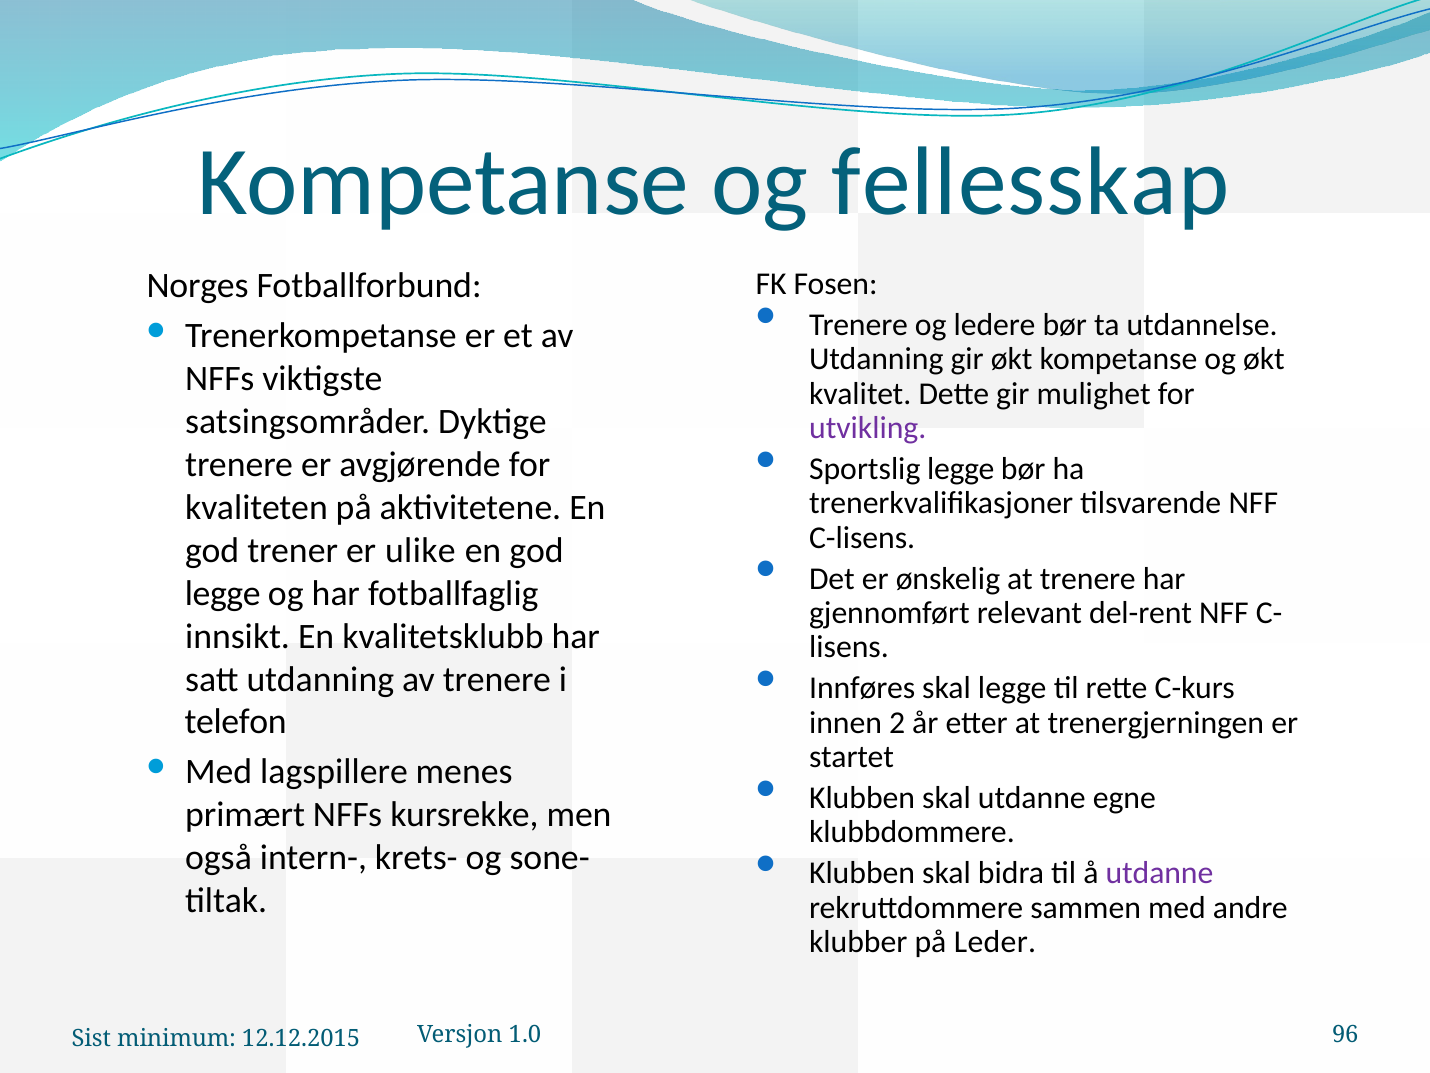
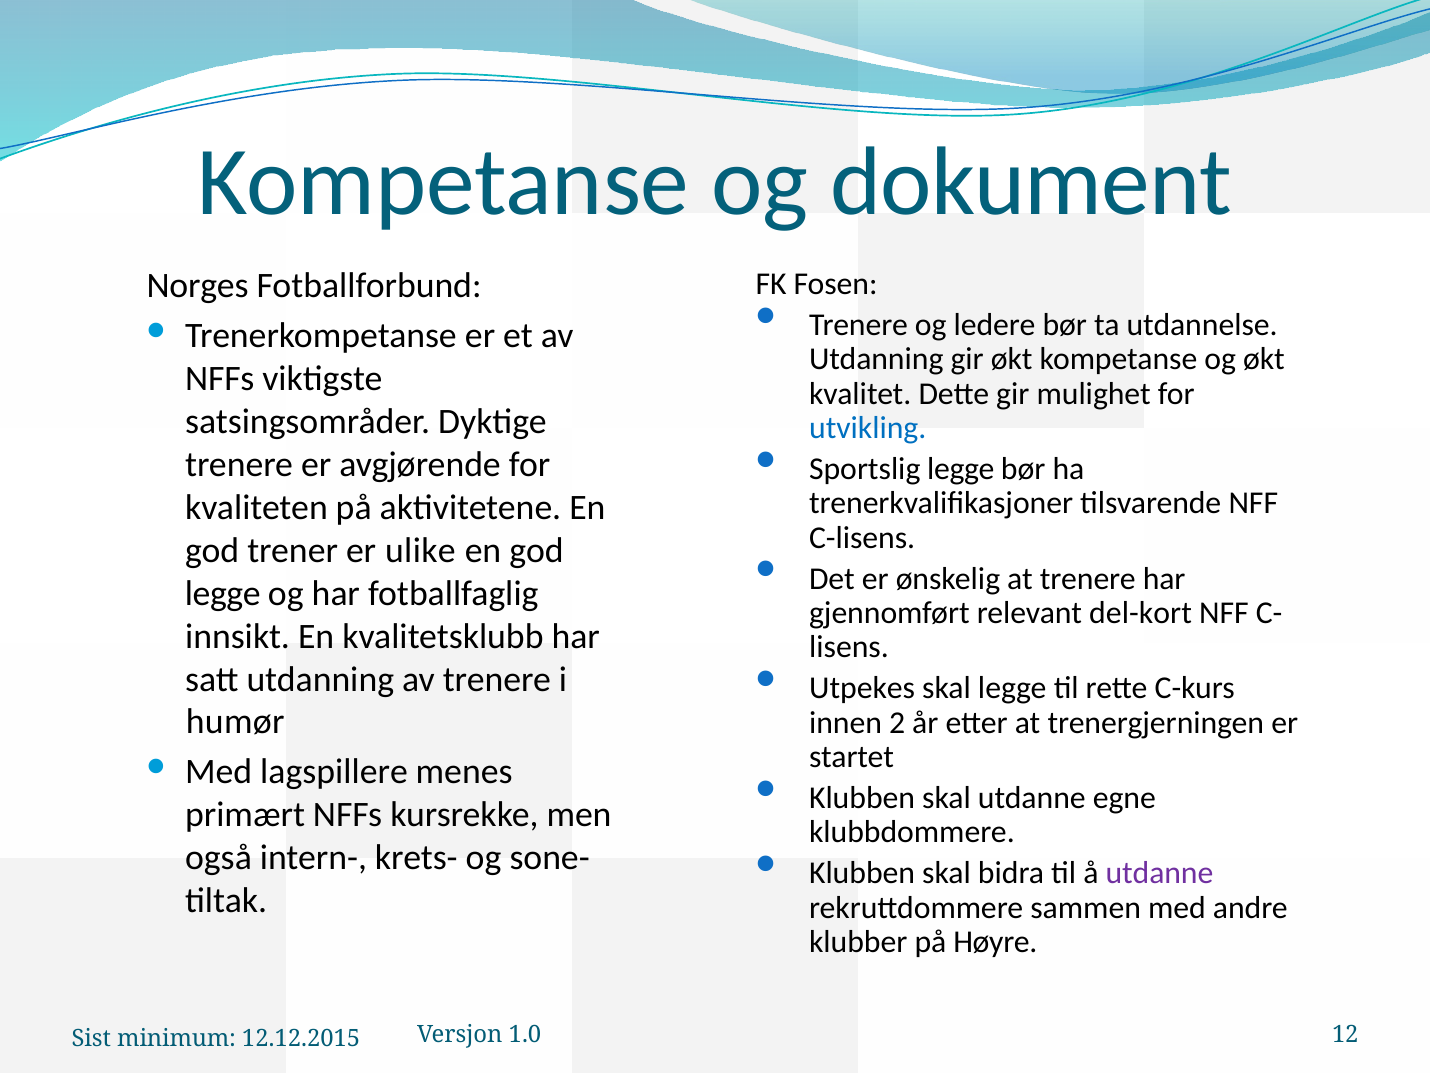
fellesskap: fellesskap -> dokument
utvikling colour: purple -> blue
del-rent: del-rent -> del-kort
Innføres: Innføres -> Utpekes
telefon: telefon -> humør
Leder: Leder -> Høyre
96: 96 -> 12
